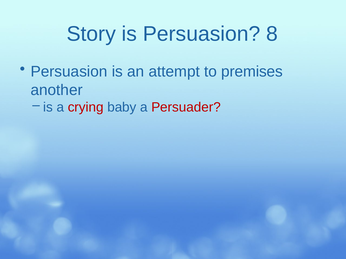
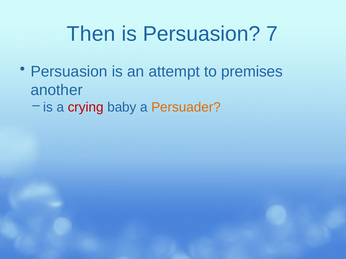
Story: Story -> Then
8: 8 -> 7
Persuader colour: red -> orange
